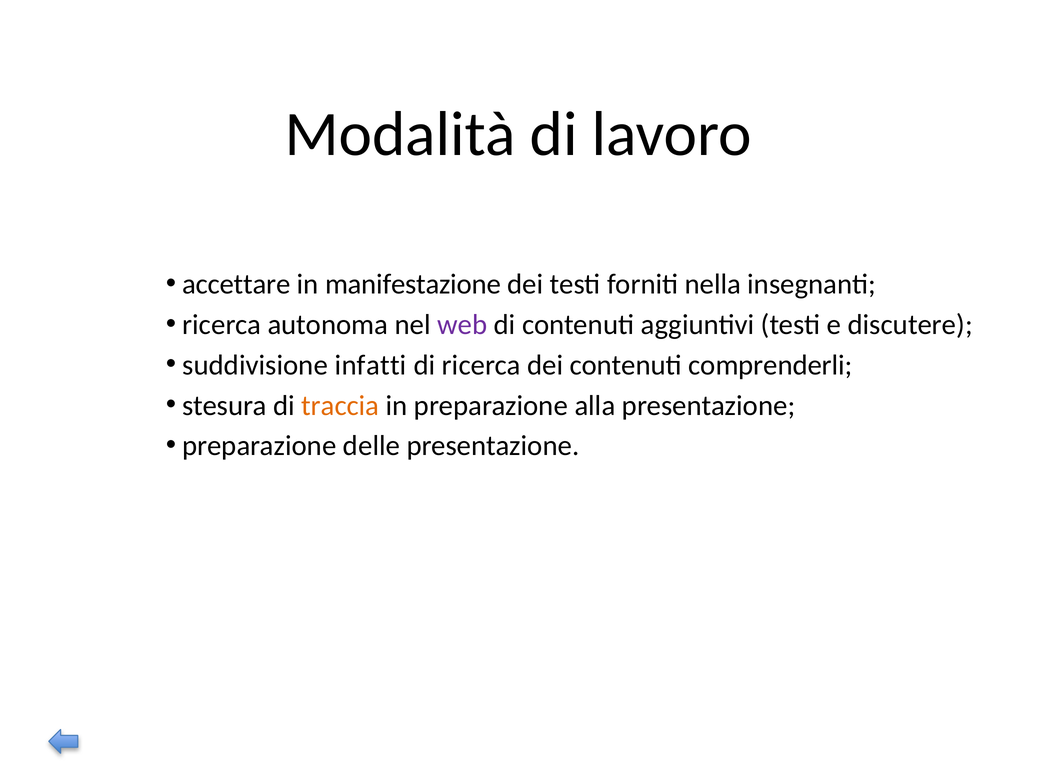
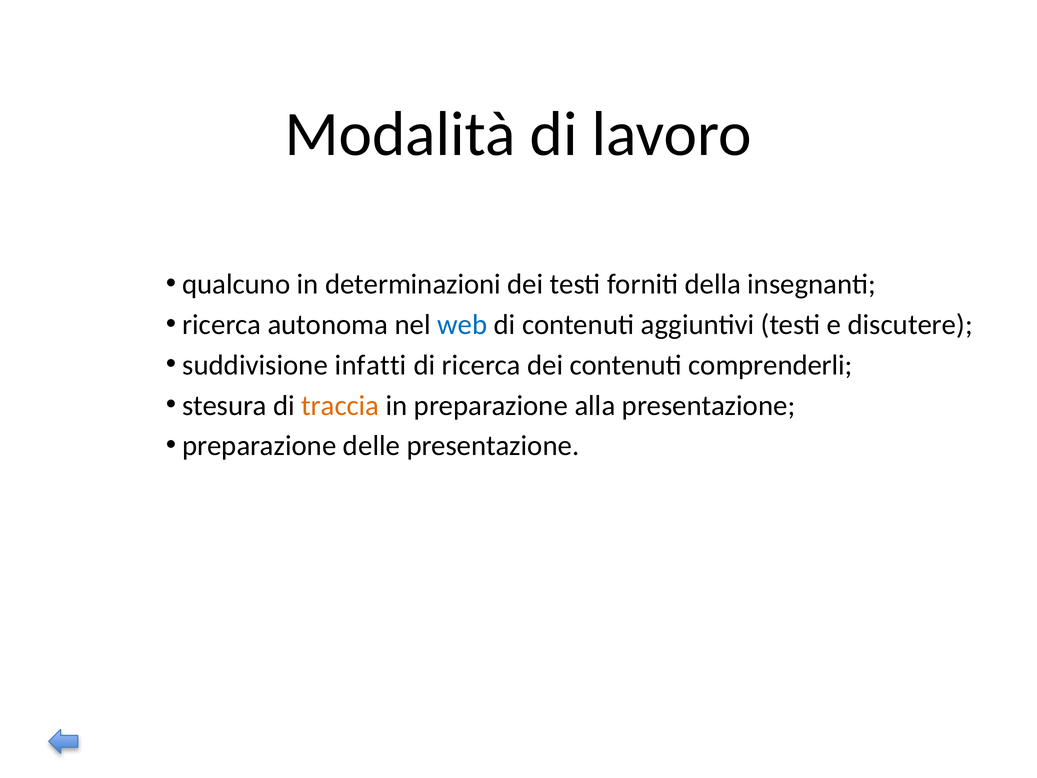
accettare: accettare -> qualcuno
manifestazione: manifestazione -> determinazioni
nella: nella -> della
web colour: purple -> blue
